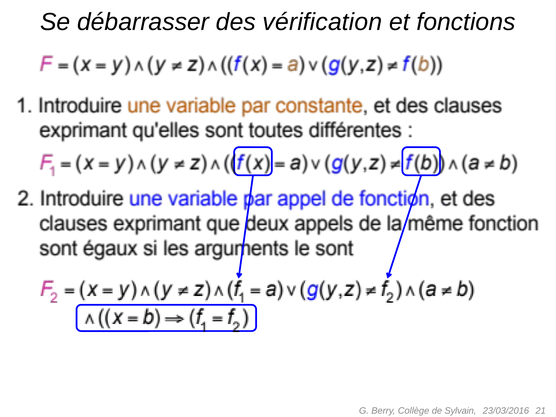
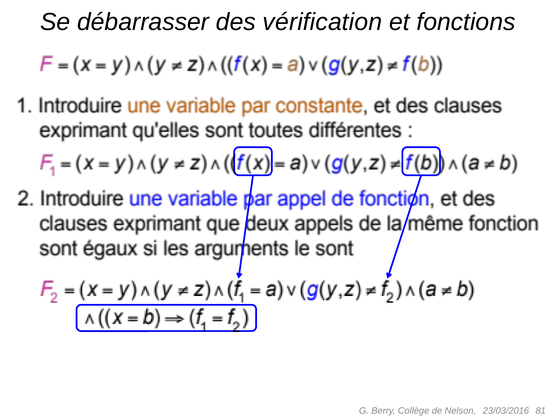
Sylvain: Sylvain -> Nelson
21: 21 -> 81
